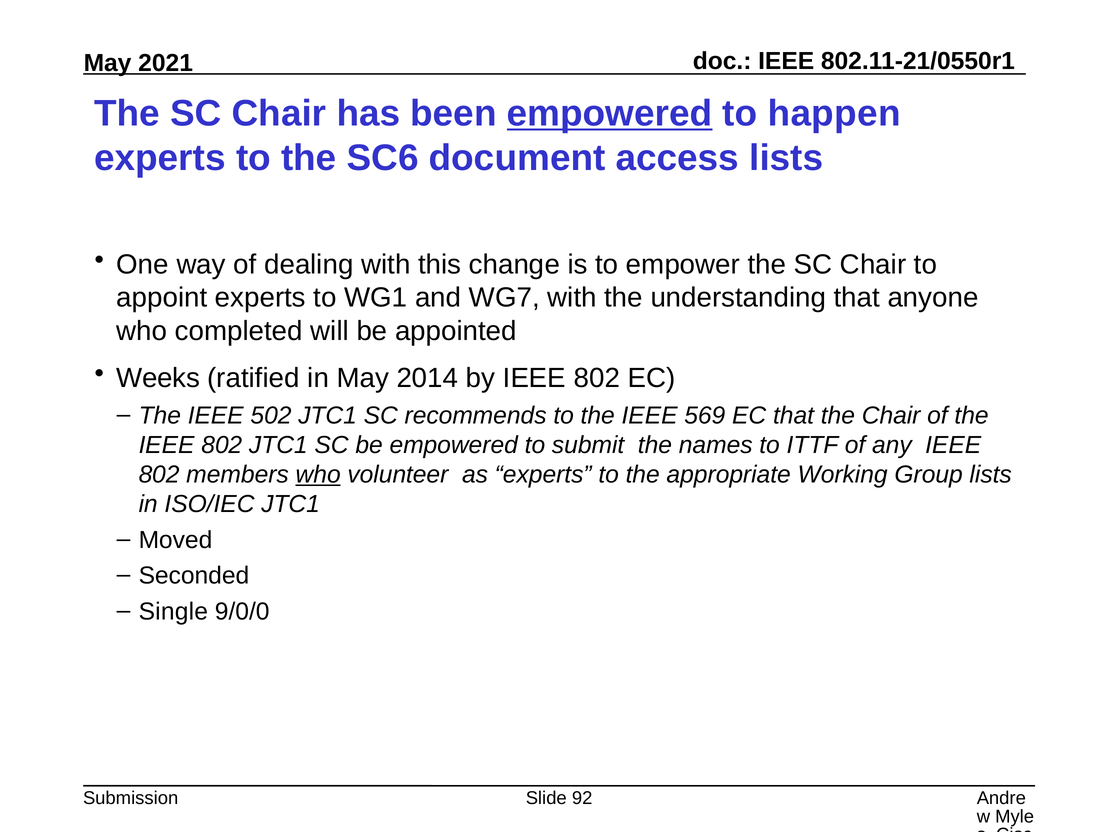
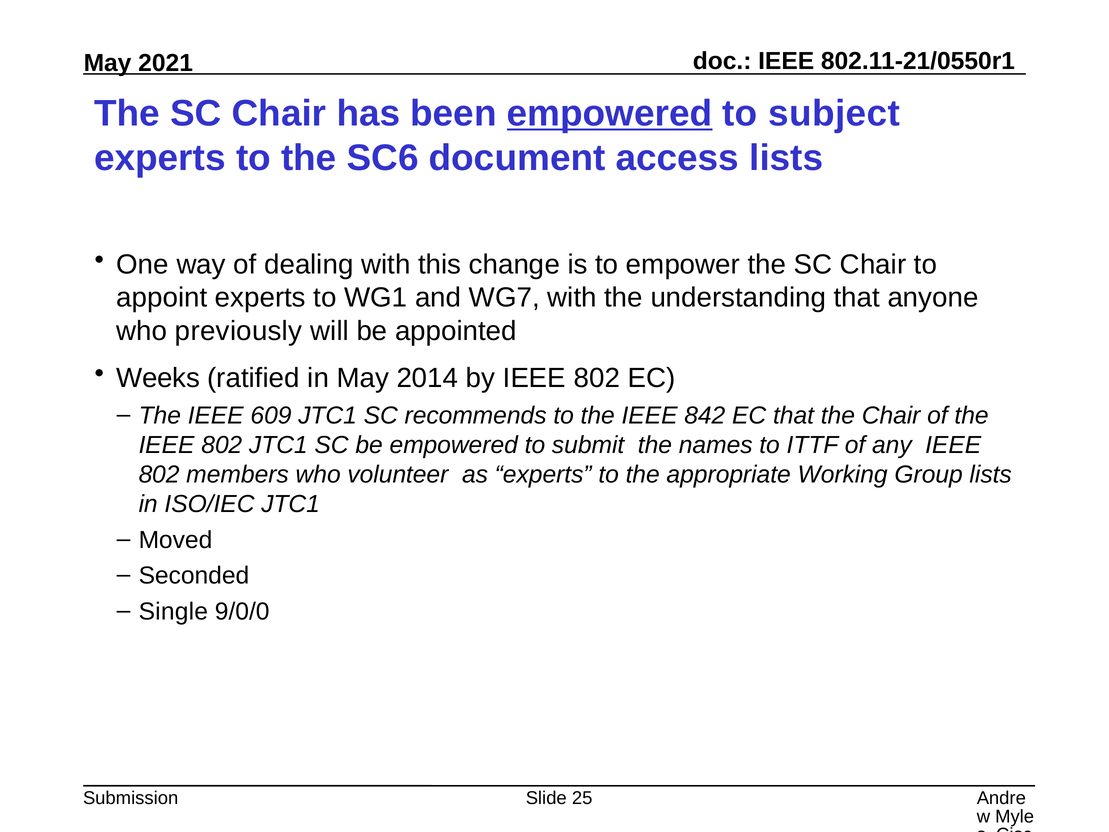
happen: happen -> subject
completed: completed -> previously
502: 502 -> 609
569: 569 -> 842
who at (318, 475) underline: present -> none
92: 92 -> 25
